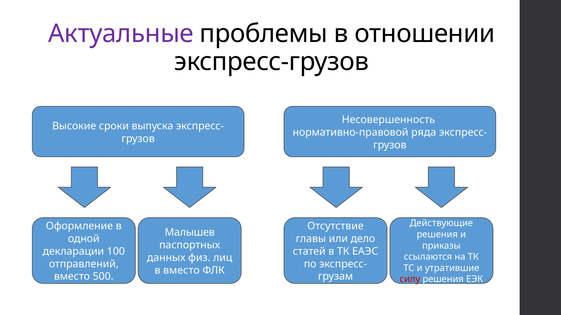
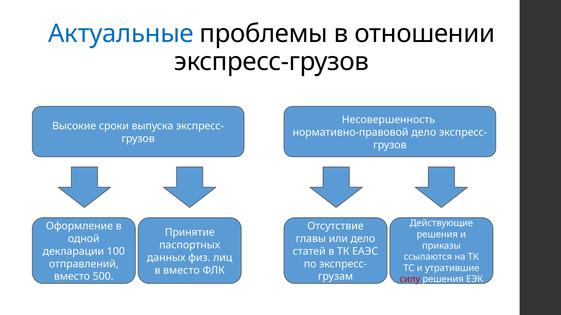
Актуальные colour: purple -> blue
нормативно-правовой ряда: ряда -> дело
Малышев: Малышев -> Принятие
